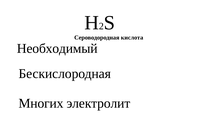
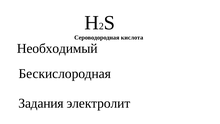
Многих: Многих -> Задания
